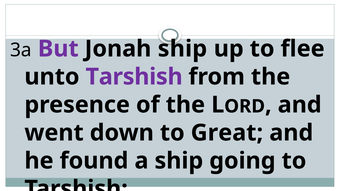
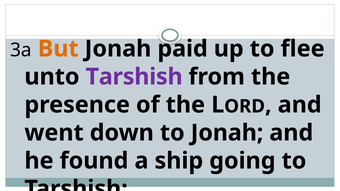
But colour: purple -> orange
Jonah ship: ship -> paid
to Great: Great -> Jonah
